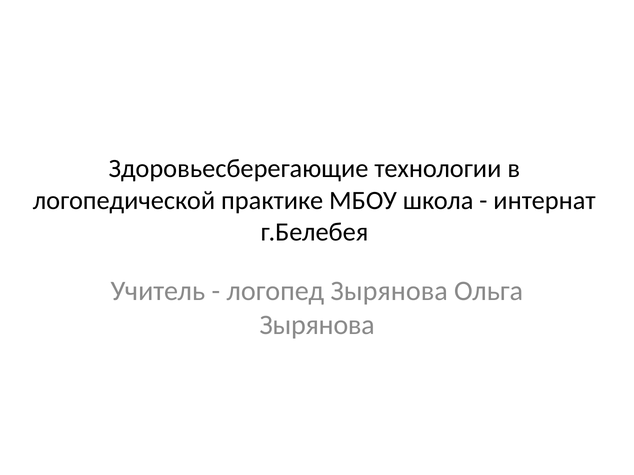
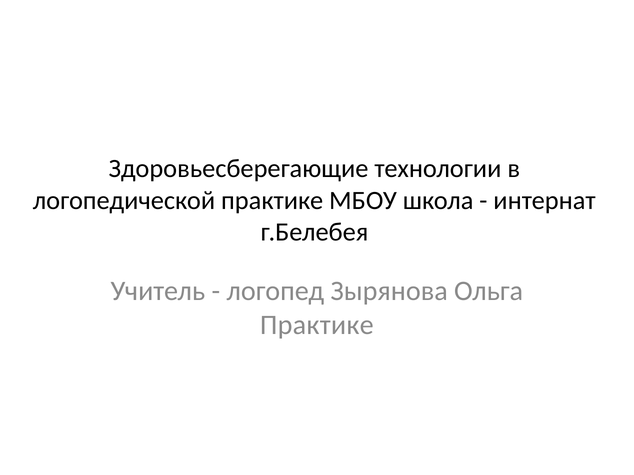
Зырянова at (317, 325): Зырянова -> Практике
